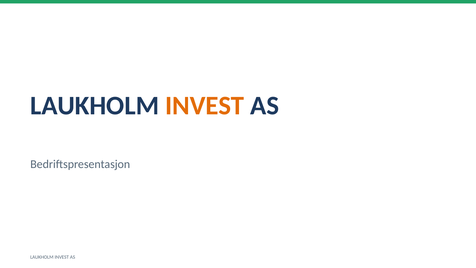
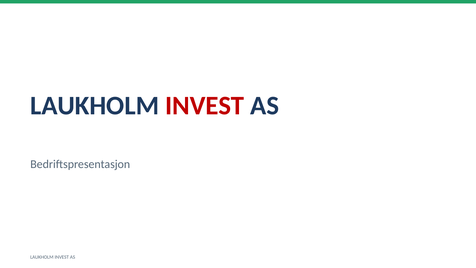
INVEST at (205, 106) colour: orange -> red
